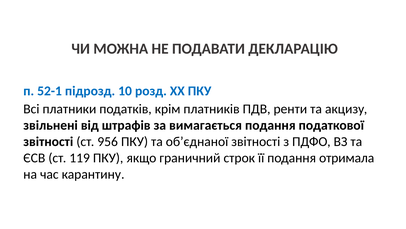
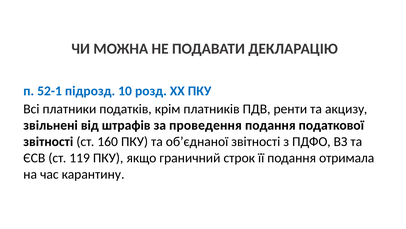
вимагається: вимагається -> проведення
956: 956 -> 160
